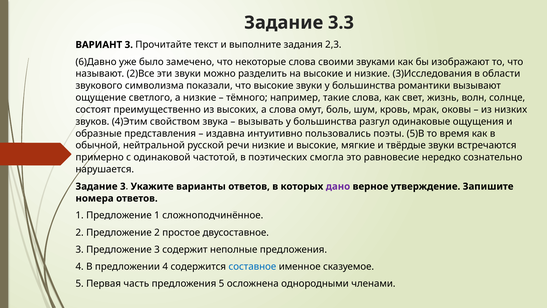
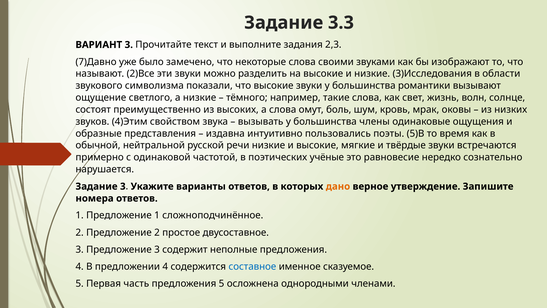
6)Давно: 6)Давно -> 7)Давно
разгул: разгул -> члены
смогла: смогла -> учёные
дано colour: purple -> orange
